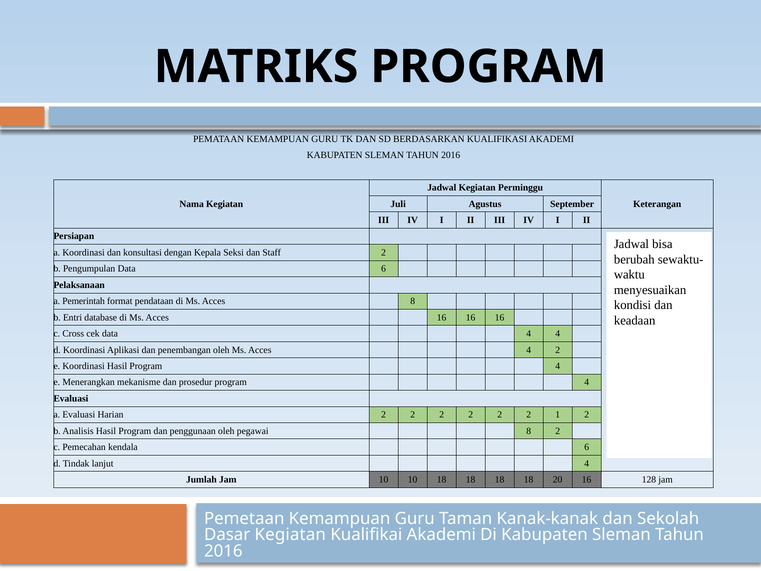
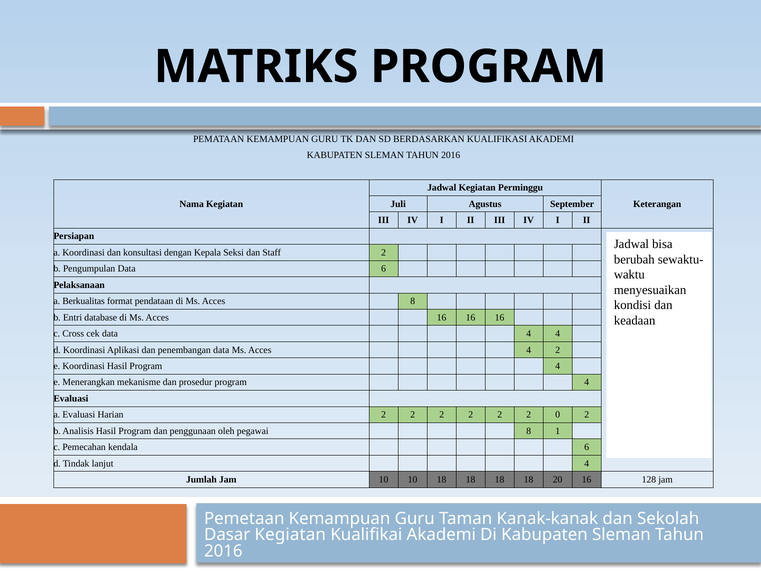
Pemerintah: Pemerintah -> Berkualitas
penembangan oleh: oleh -> data
1: 1 -> 0
8 2: 2 -> 1
